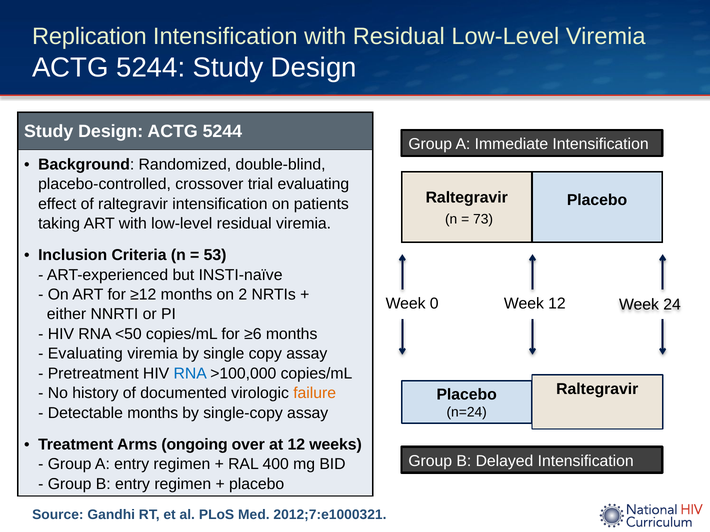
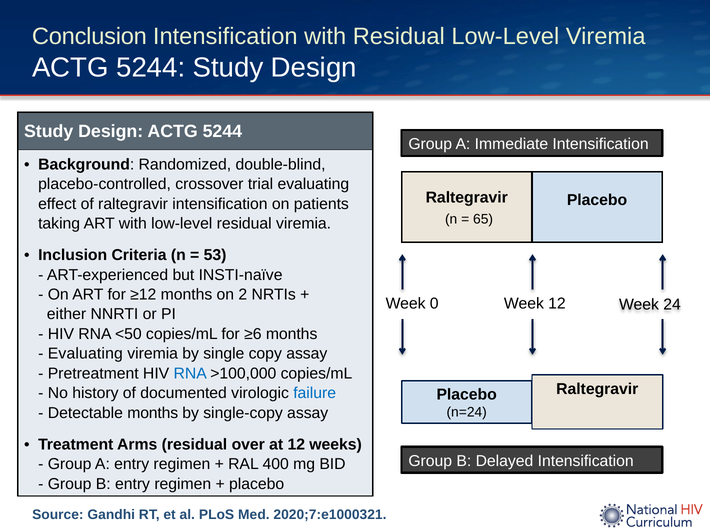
Replication: Replication -> Conclusion
73: 73 -> 65
failure colour: orange -> blue
Arms ongoing: ongoing -> residual
2012;7:e1000321: 2012;7:e1000321 -> 2020;7:e1000321
